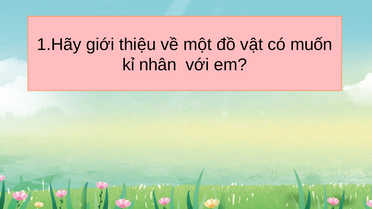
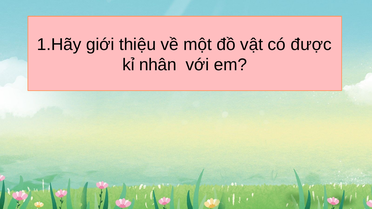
muốn: muốn -> được
